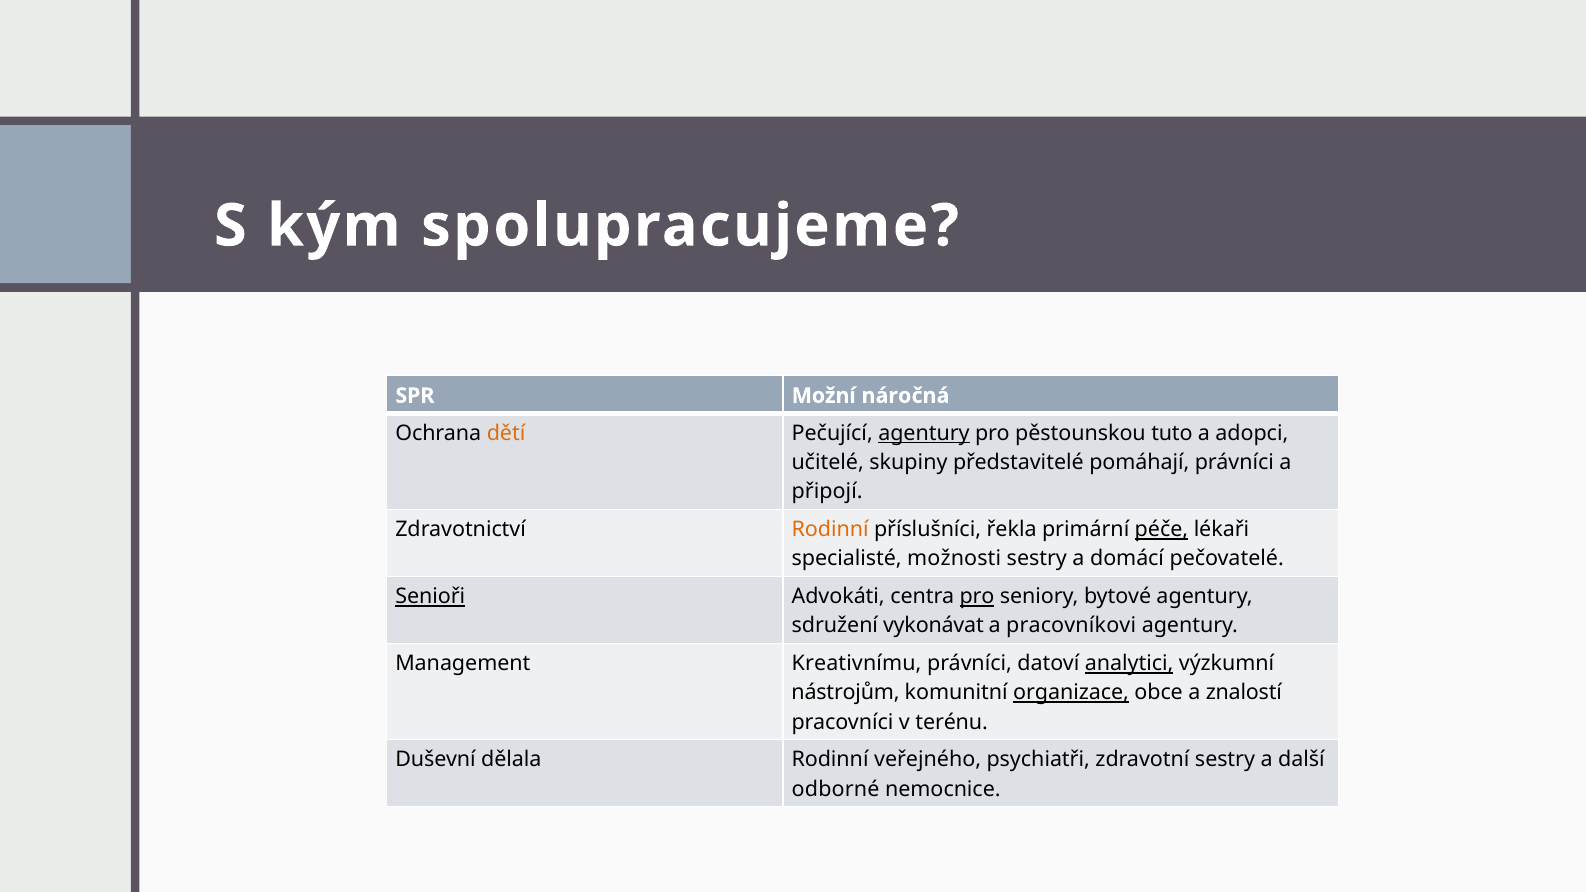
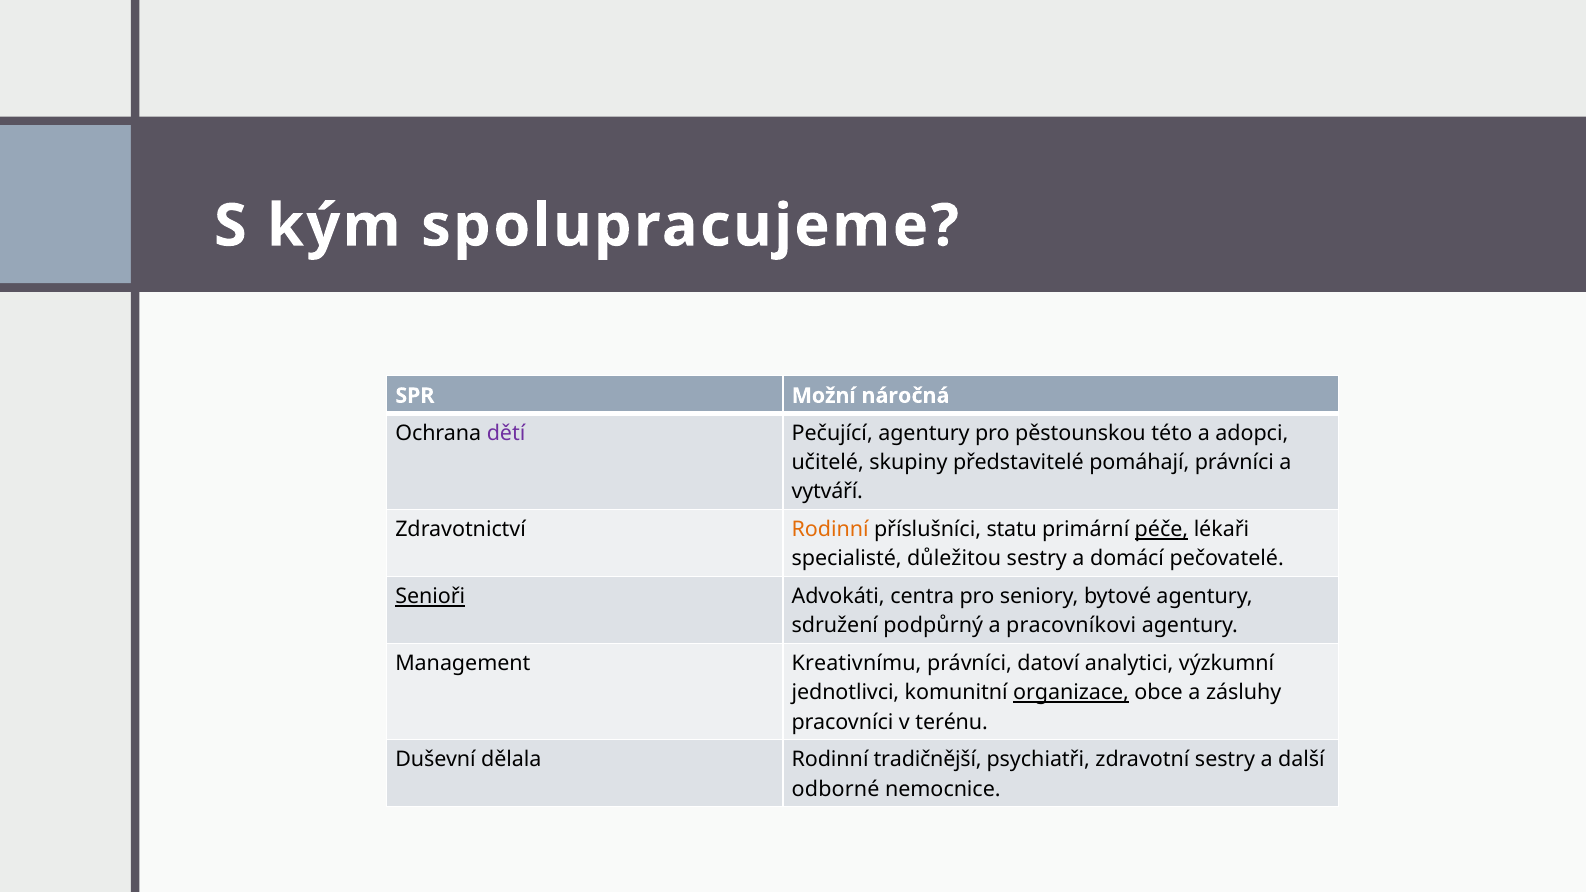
dětí colour: orange -> purple
agentury at (924, 434) underline: present -> none
tuto: tuto -> této
připojí: připojí -> vytváří
řekla: řekla -> statu
možnosti: možnosti -> důležitou
pro at (977, 597) underline: present -> none
vykonávat: vykonávat -> podpůrný
analytici underline: present -> none
nástrojům: nástrojům -> jednotlivci
znalostí: znalostí -> zásluhy
veřejného: veřejného -> tradičnější
